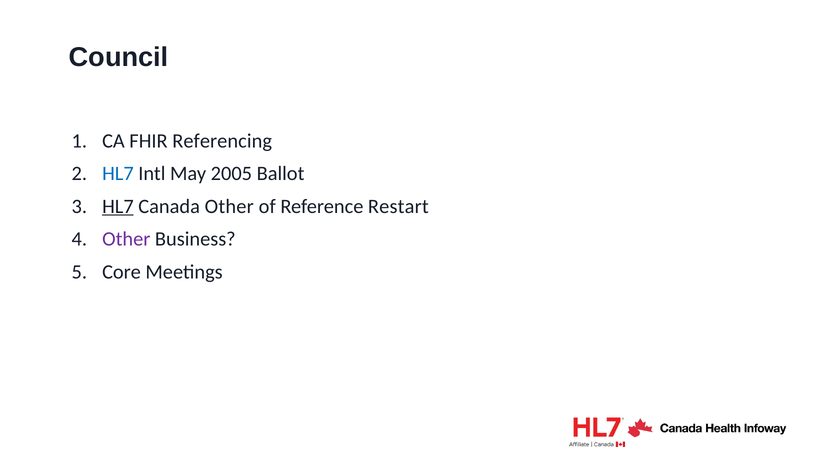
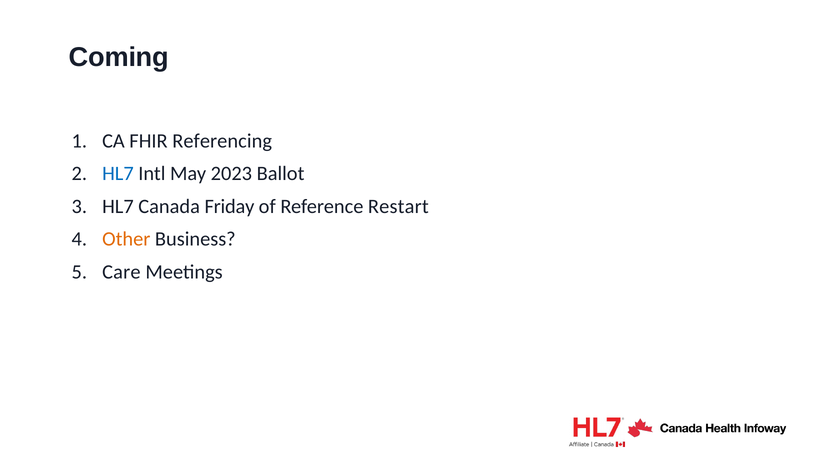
Council: Council -> Coming
2005: 2005 -> 2023
HL7 at (118, 206) underline: present -> none
Canada Other: Other -> Friday
Other at (126, 239) colour: purple -> orange
Core: Core -> Care
